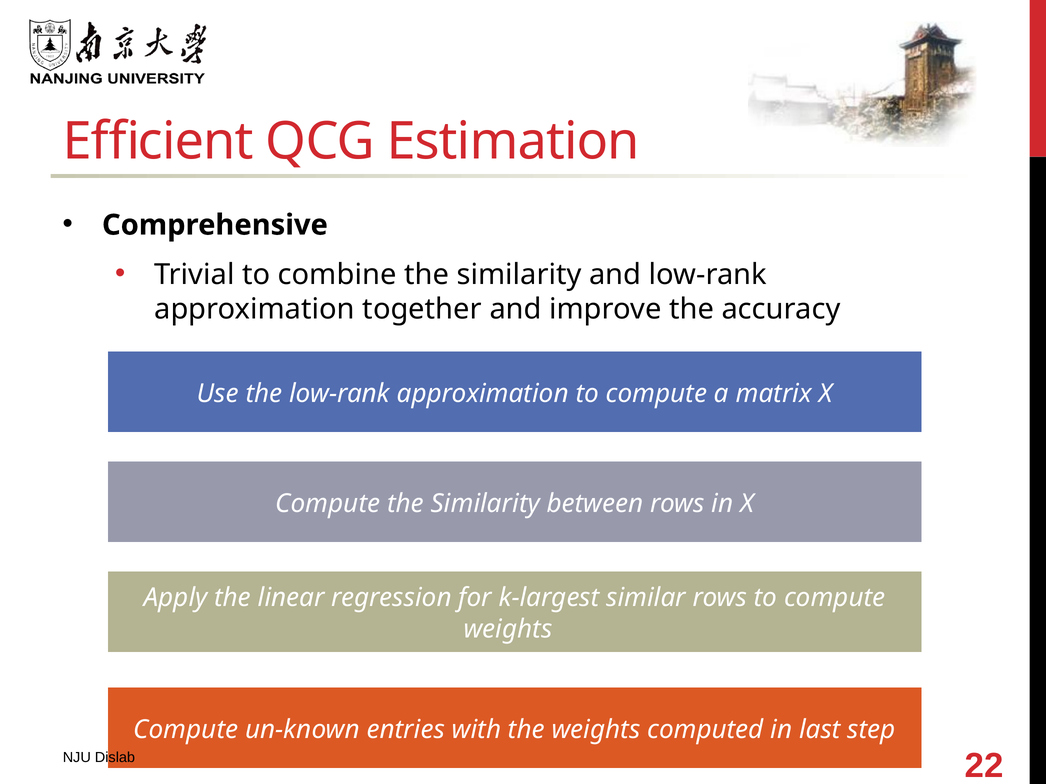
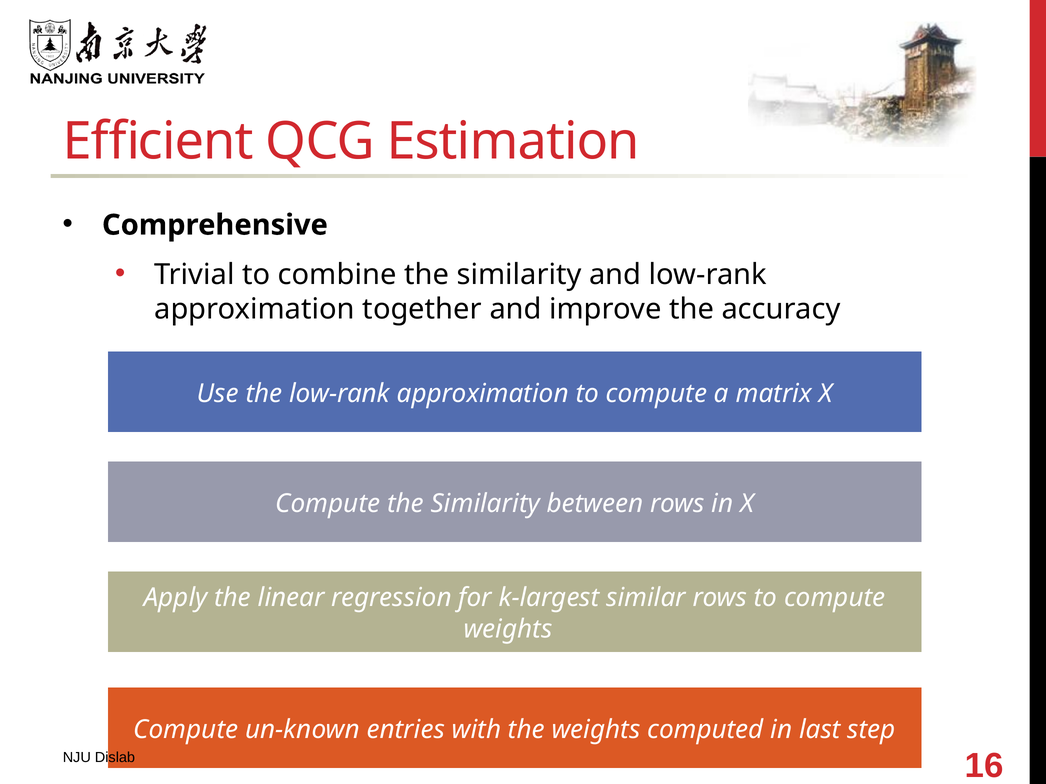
22: 22 -> 16
